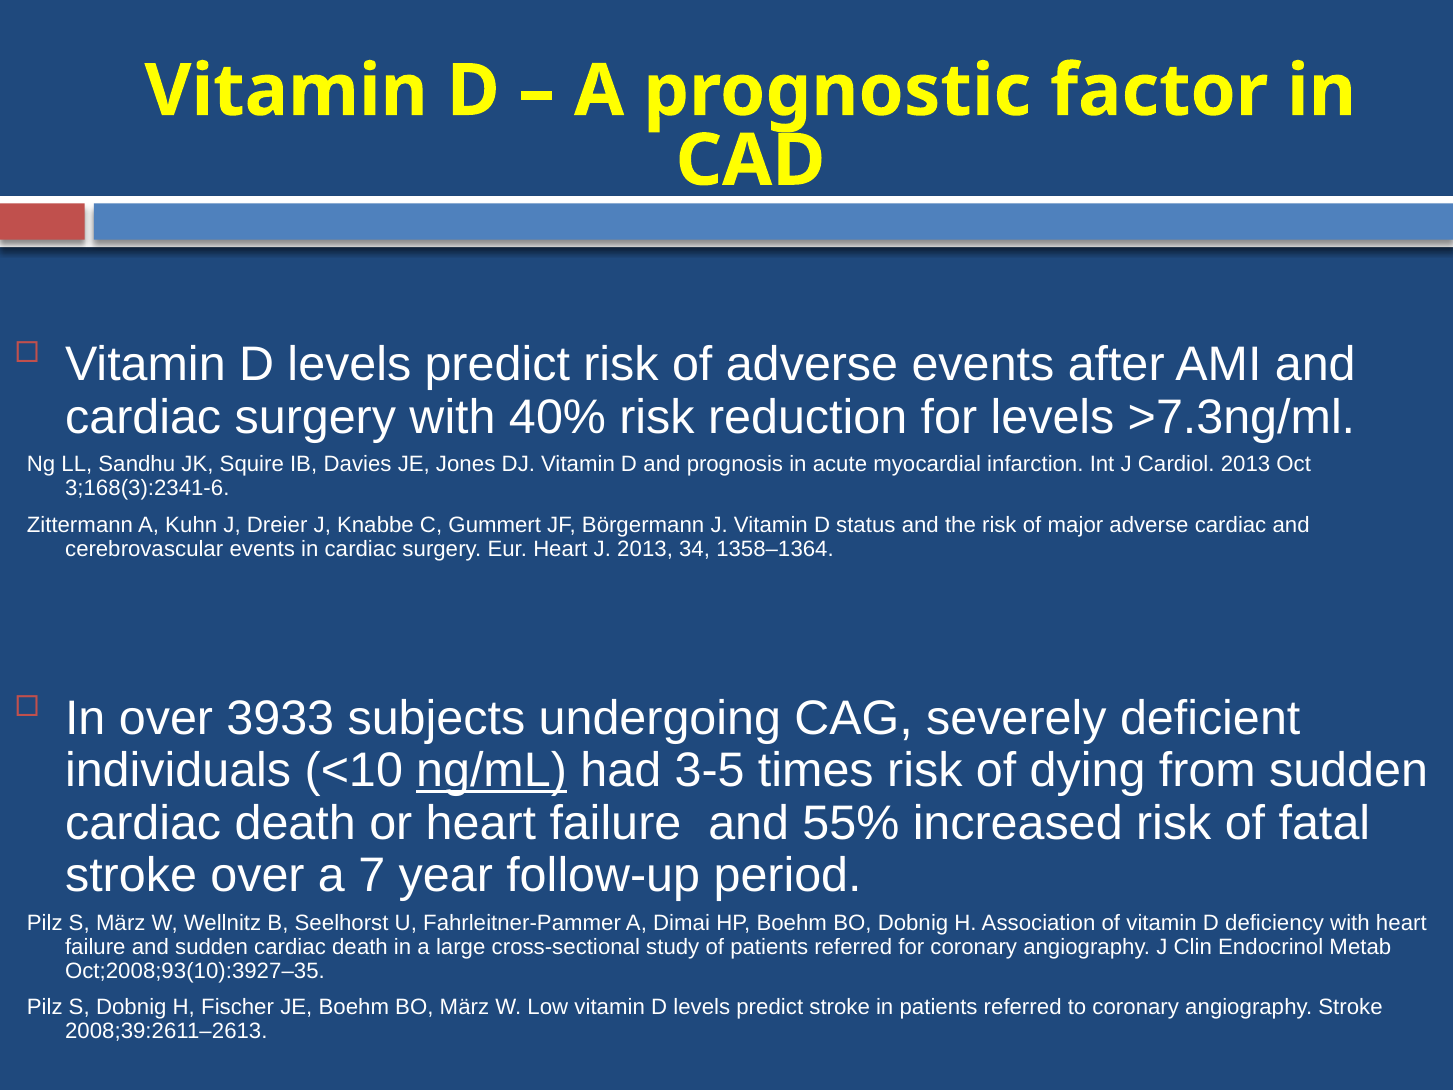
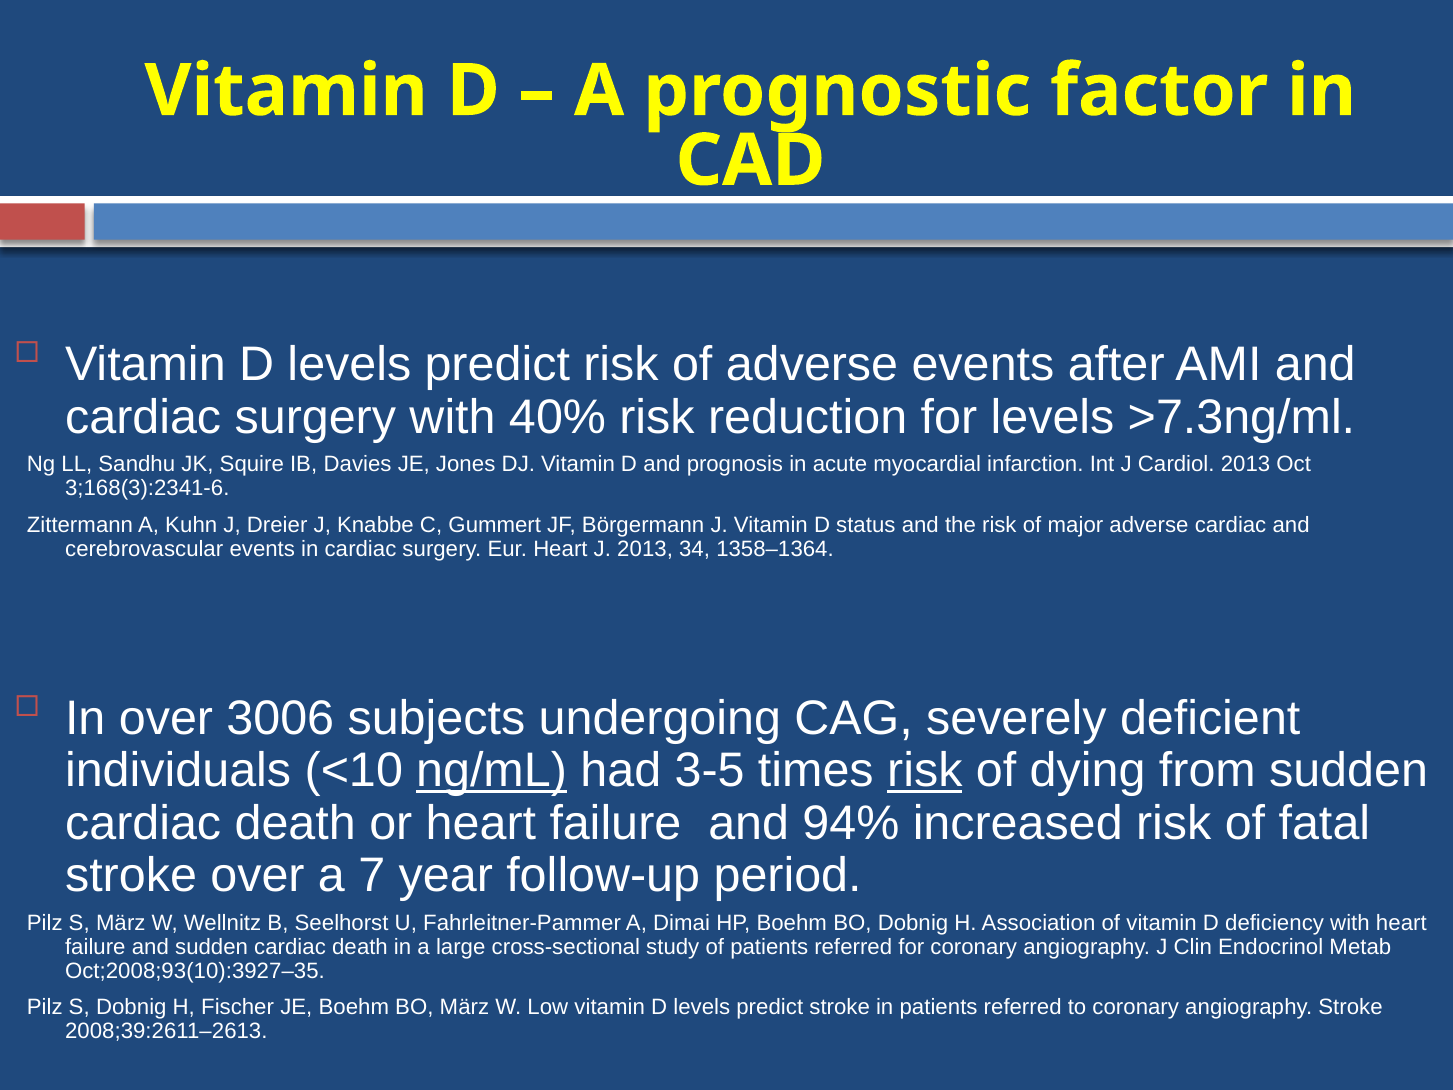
3933: 3933 -> 3006
risk at (925, 771) underline: none -> present
55%: 55% -> 94%
